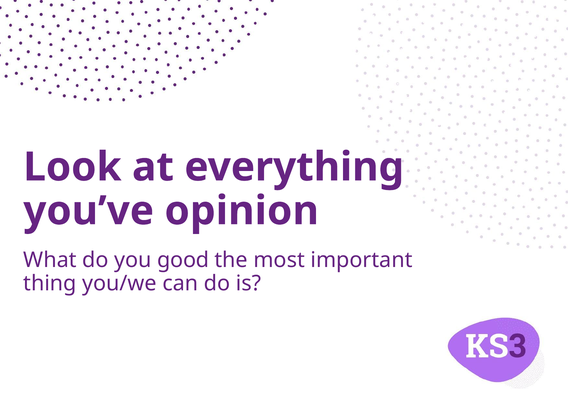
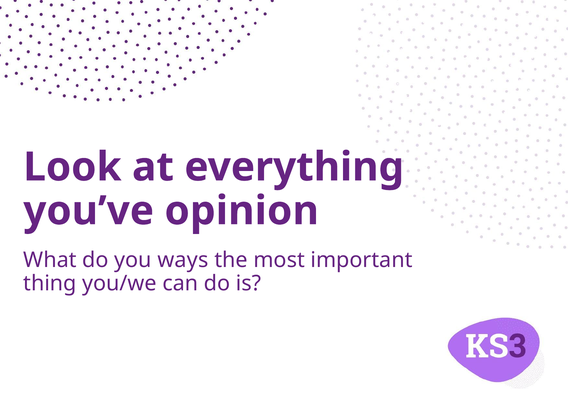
good: good -> ways
